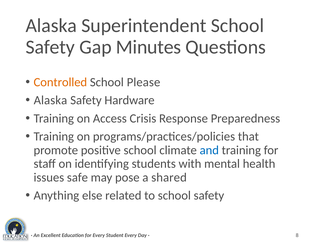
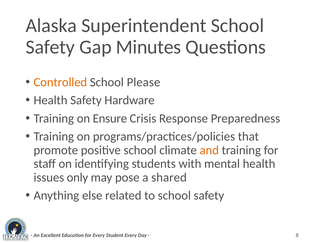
Alaska at (50, 100): Alaska -> Health
Access: Access -> Ensure
and colour: blue -> orange
safe: safe -> only
